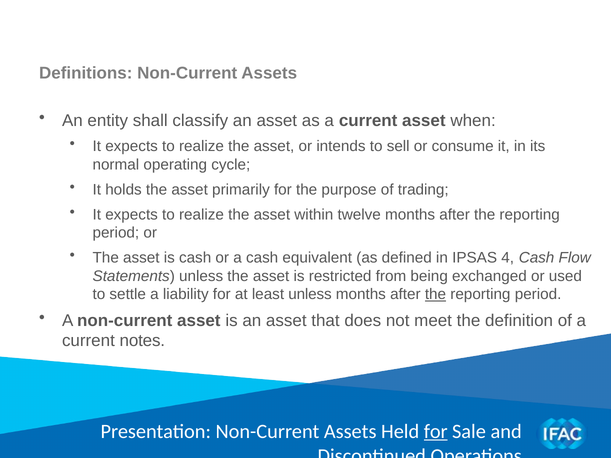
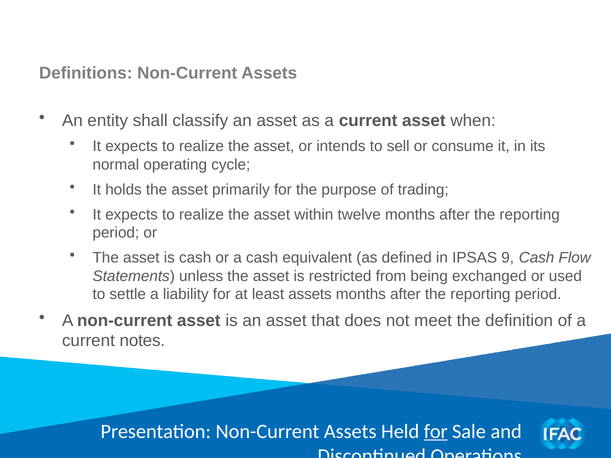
4: 4 -> 9
least unless: unless -> assets
the at (435, 295) underline: present -> none
